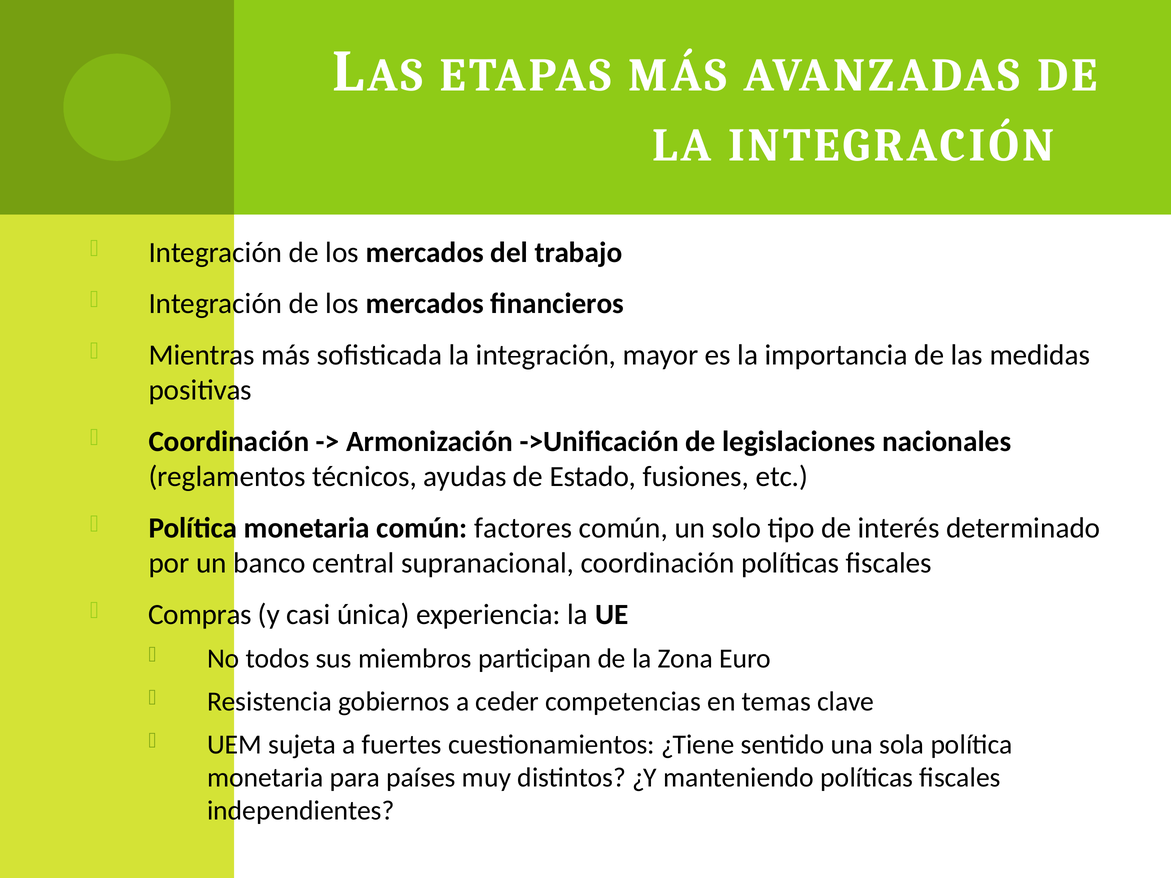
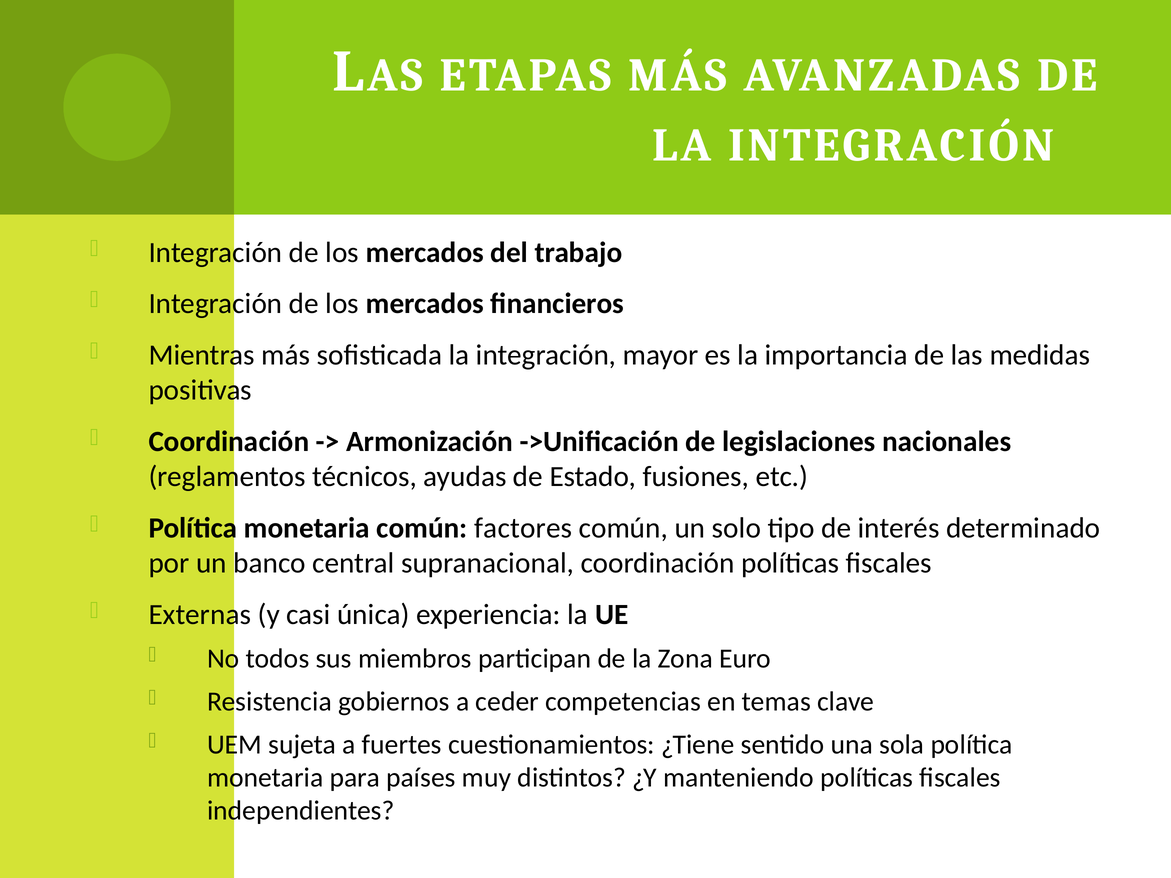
Compras: Compras -> Externas
